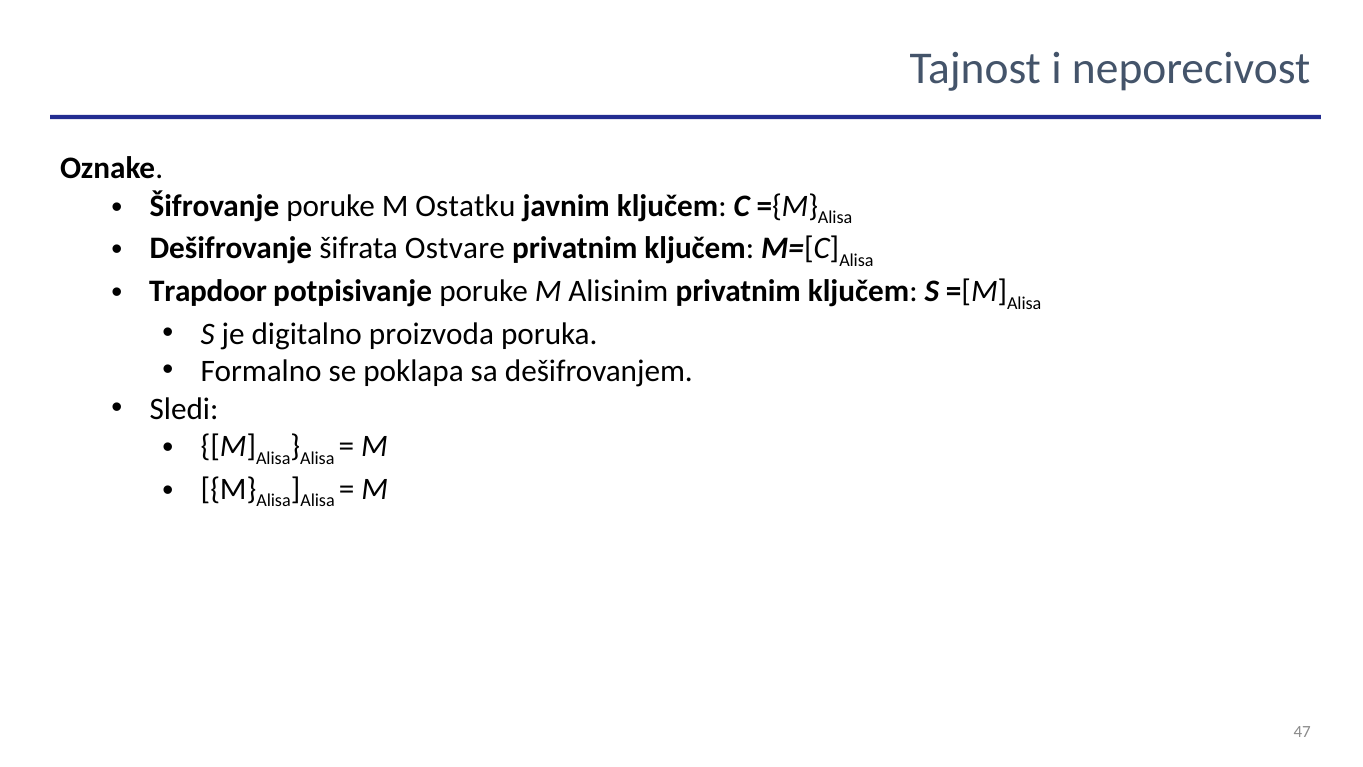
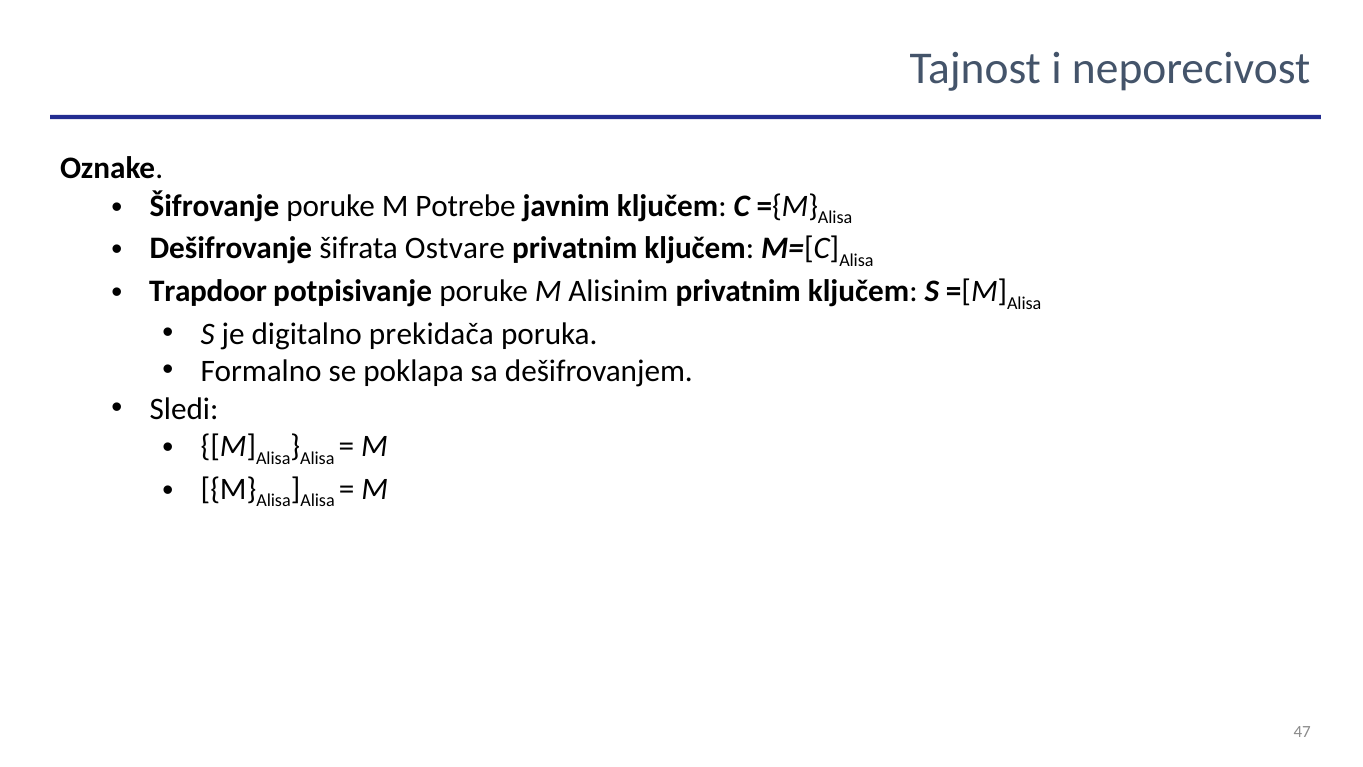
Ostatku: Ostatku -> Potrebe
proizvoda: proizvoda -> prekidača
